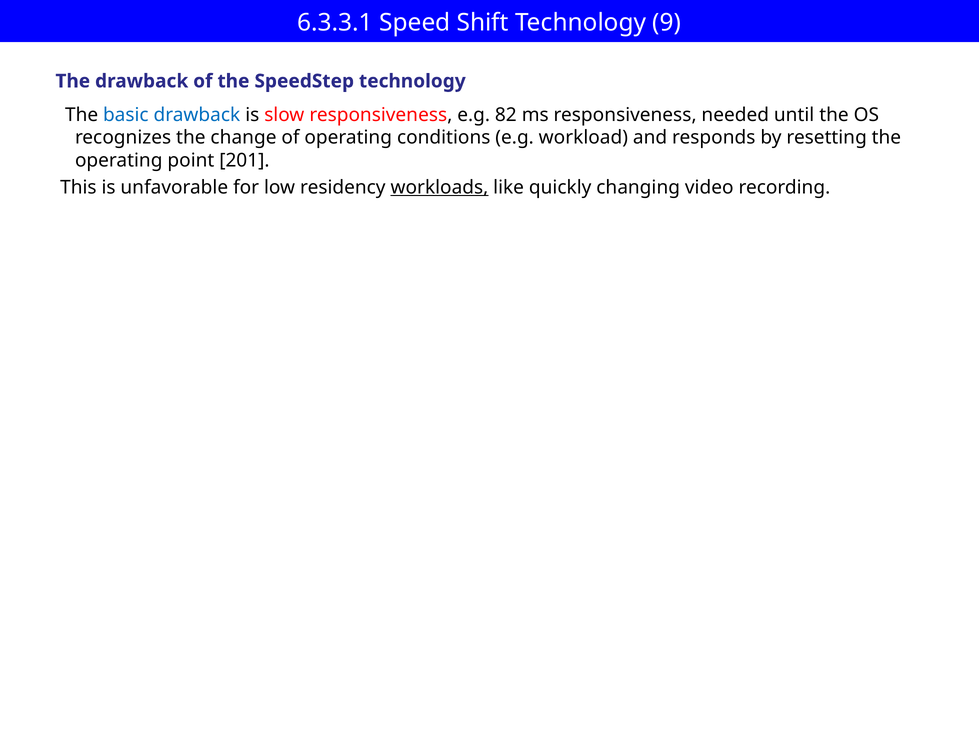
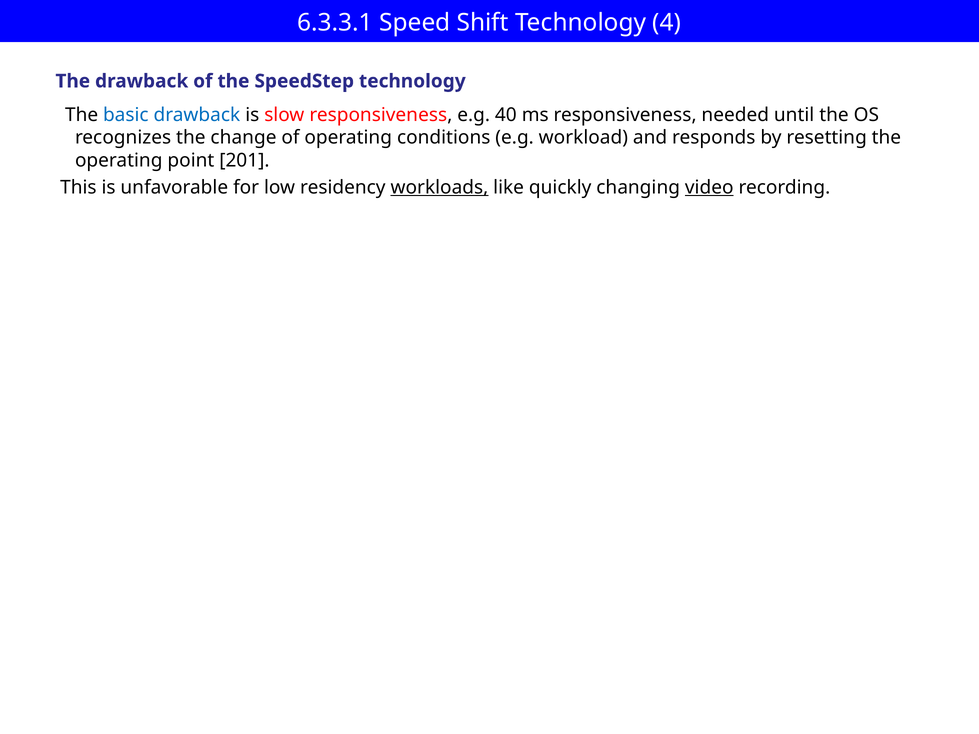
9: 9 -> 4
82: 82 -> 40
video underline: none -> present
